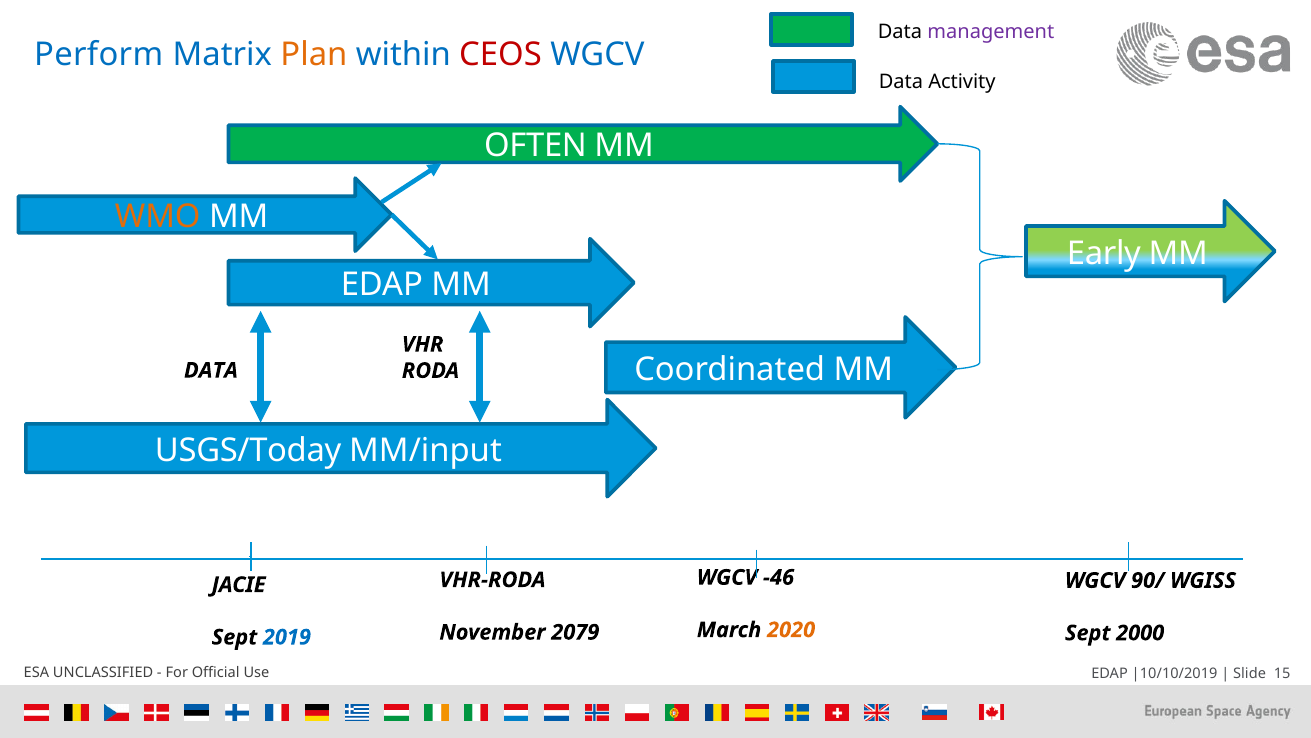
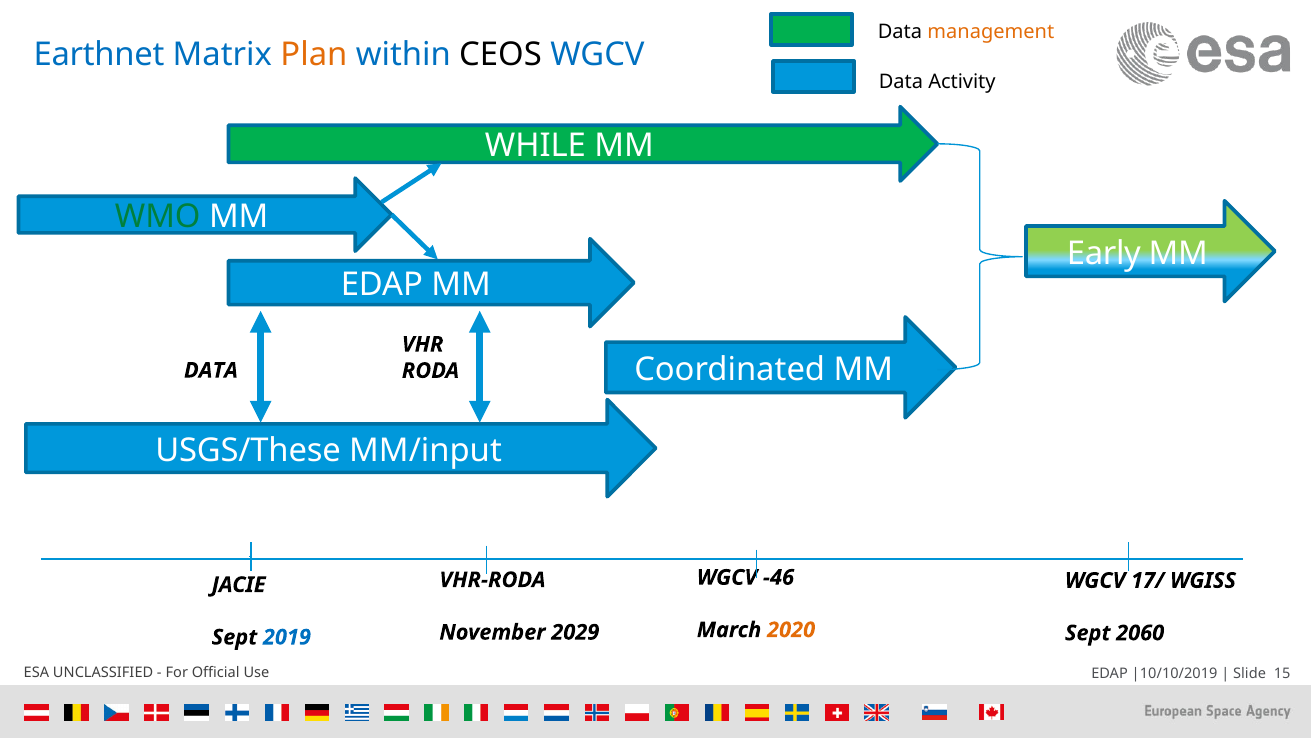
management colour: purple -> orange
Perform: Perform -> Earthnet
CEOS colour: red -> black
OFTEN: OFTEN -> WHILE
WMO colour: orange -> green
USGS/Today: USGS/Today -> USGS/These
90/: 90/ -> 17/
2079: 2079 -> 2029
2000: 2000 -> 2060
